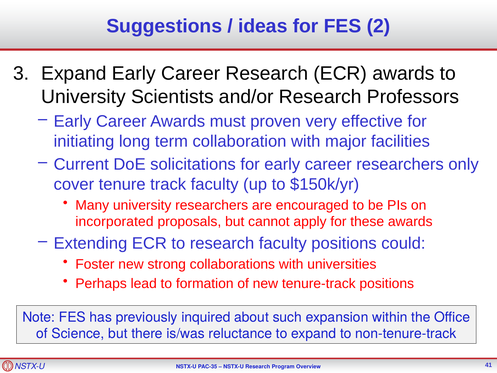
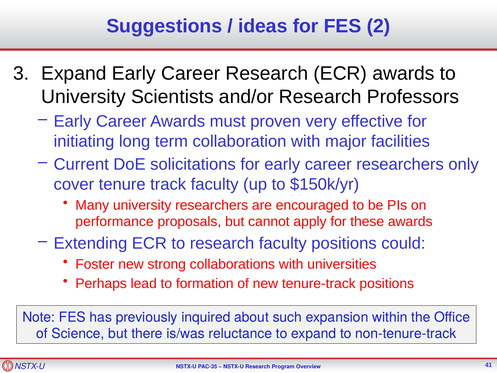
incorporated: incorporated -> performance
